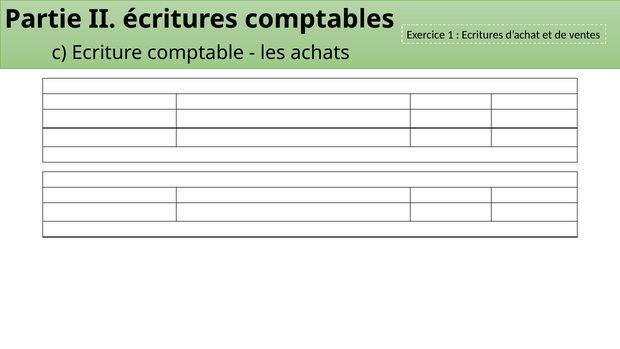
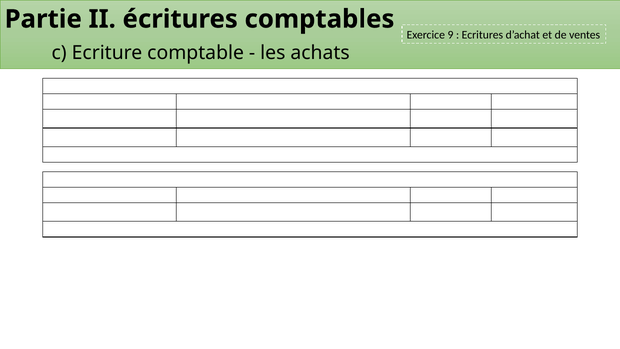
1: 1 -> 9
